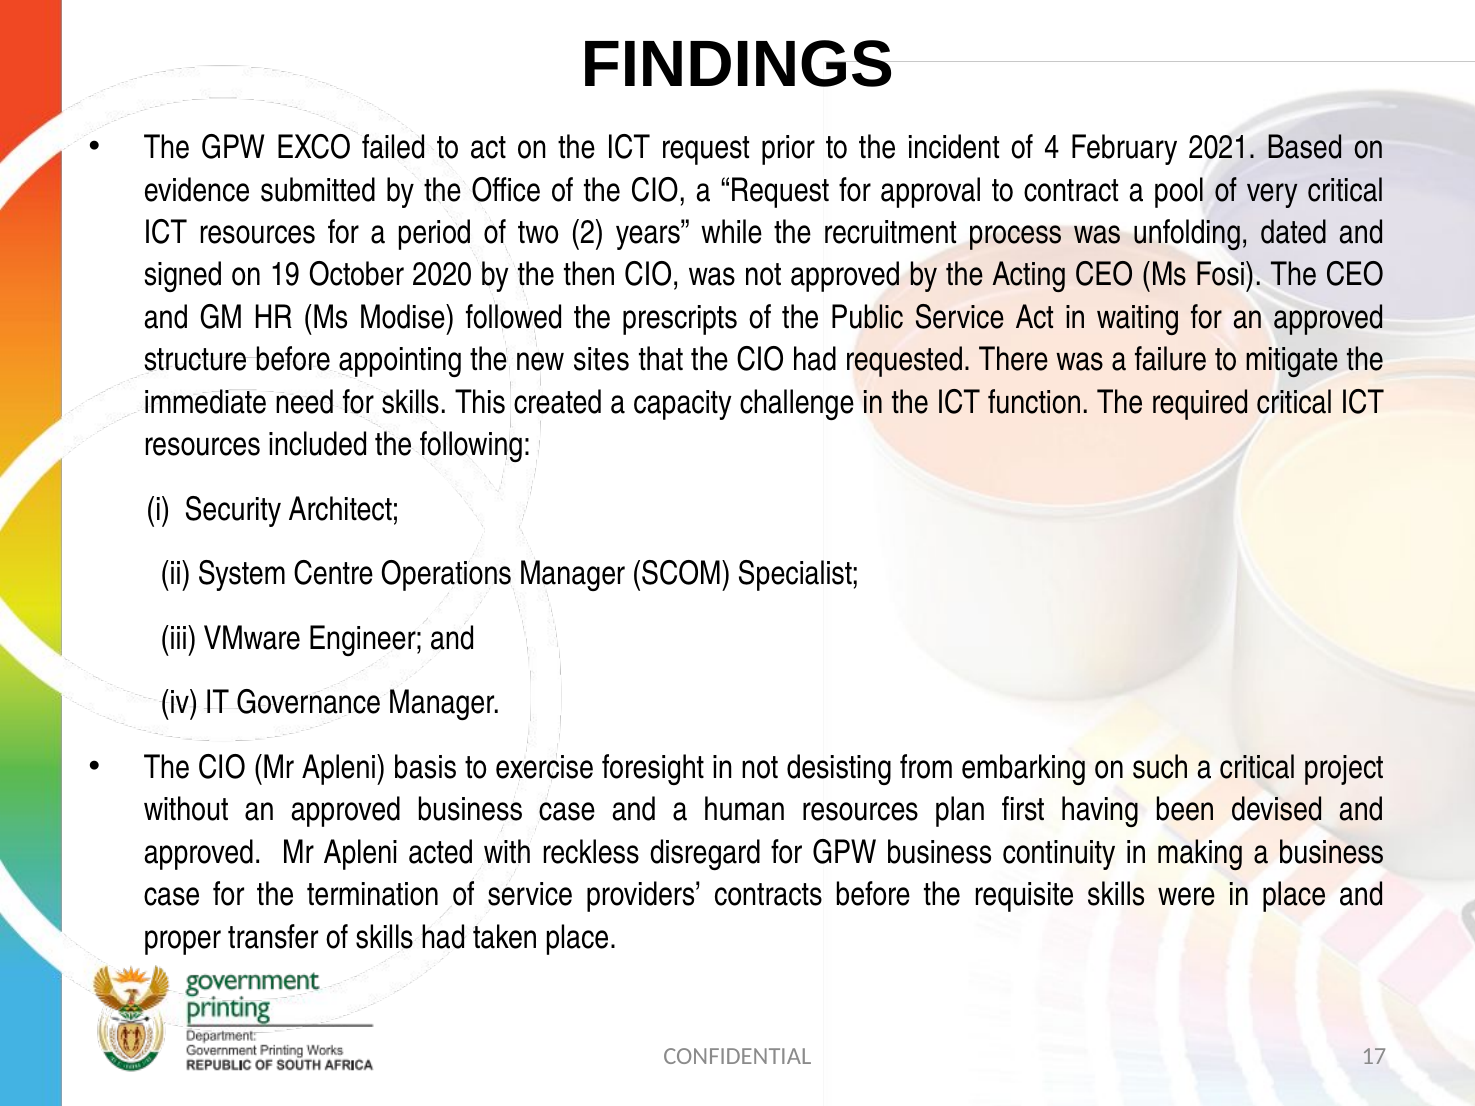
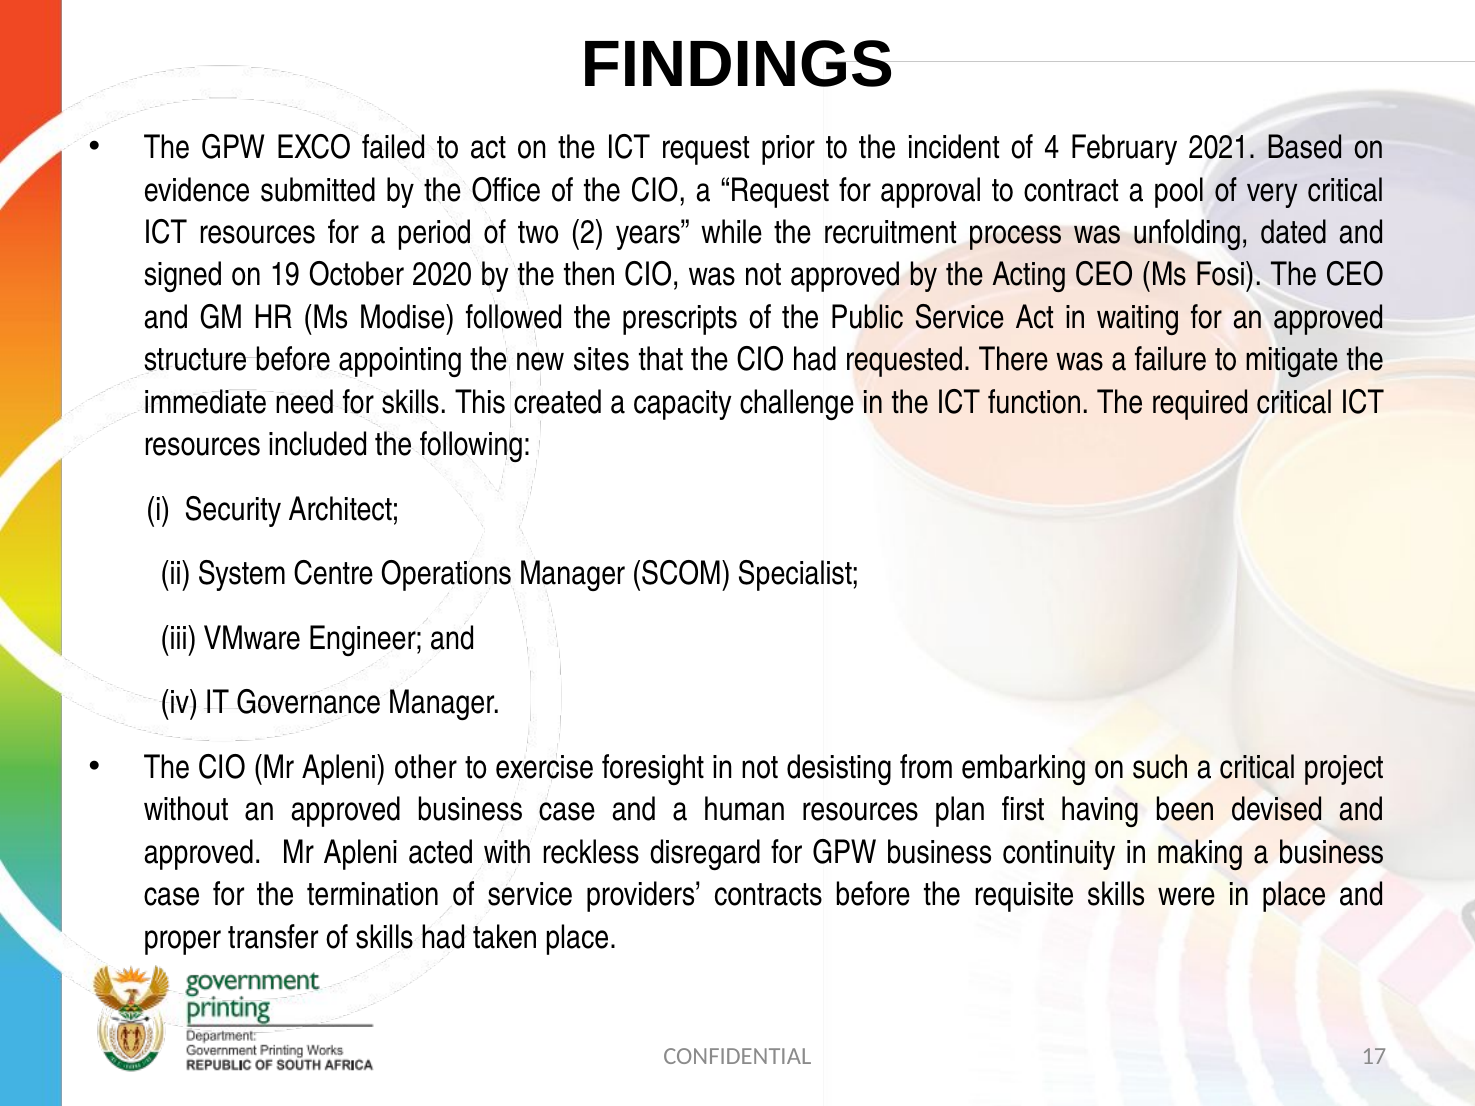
basis: basis -> other
